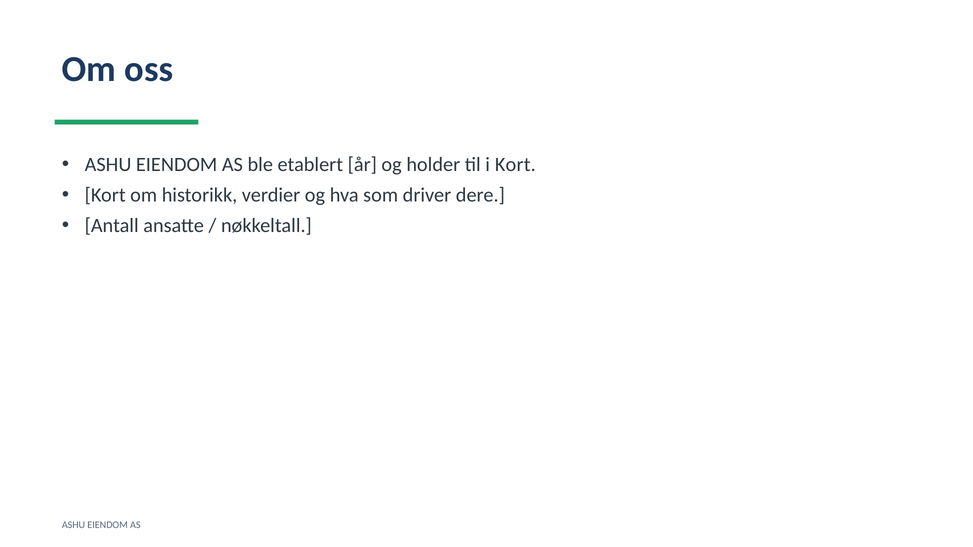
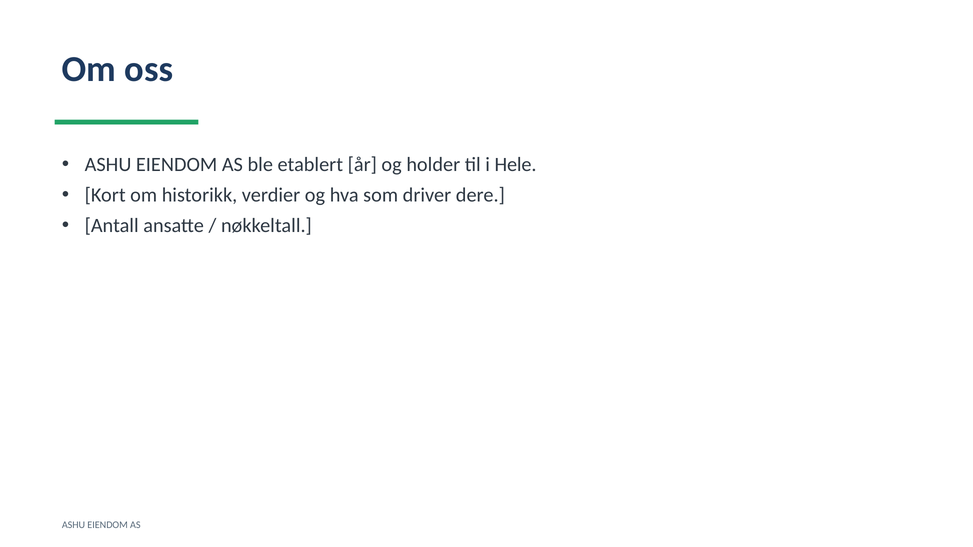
i Kort: Kort -> Hele
